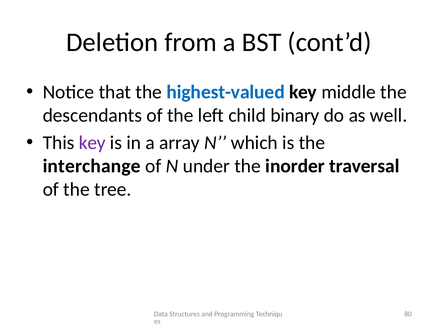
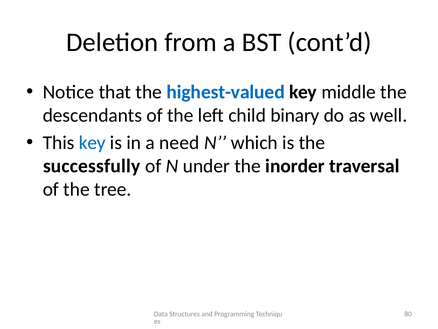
key at (92, 143) colour: purple -> blue
array: array -> need
interchange: interchange -> successfully
